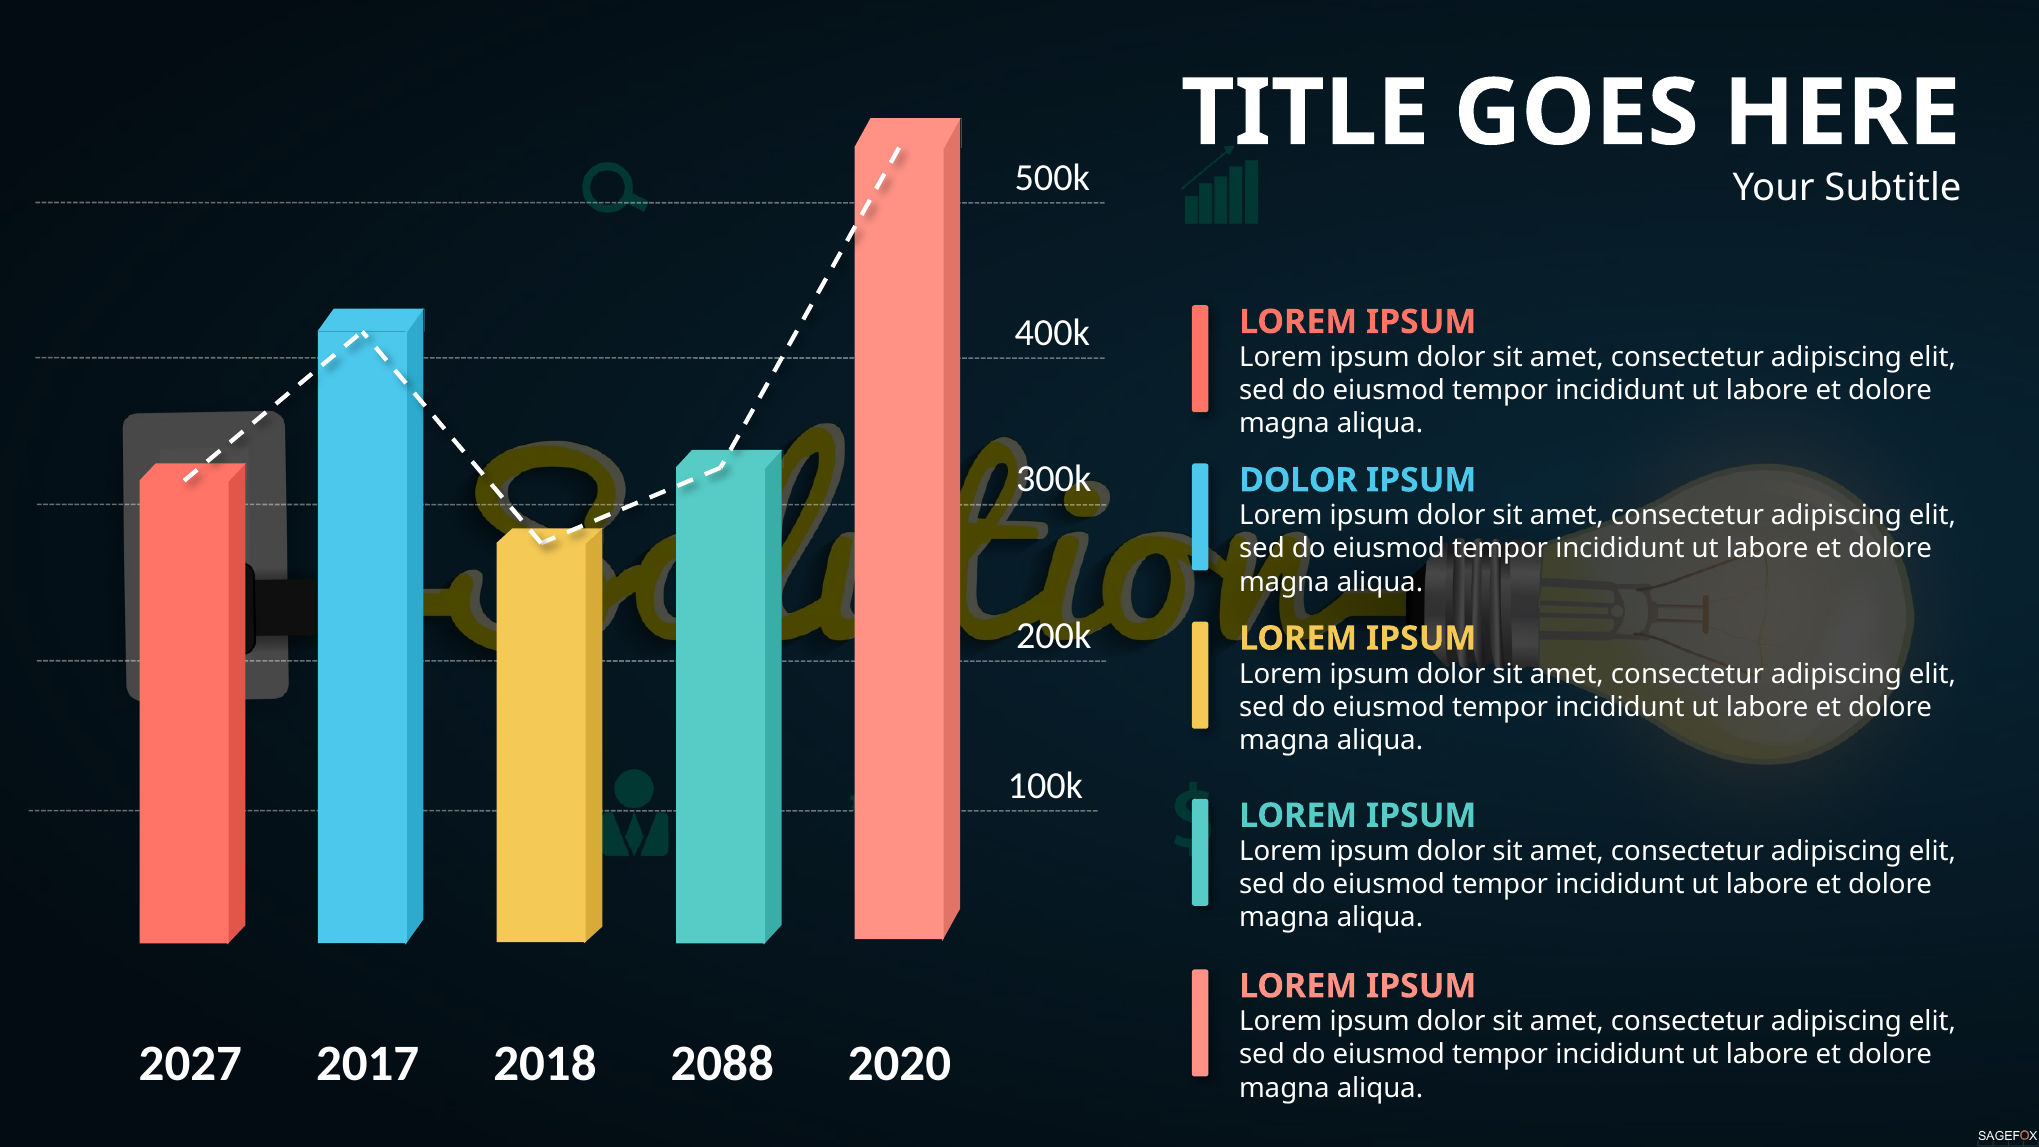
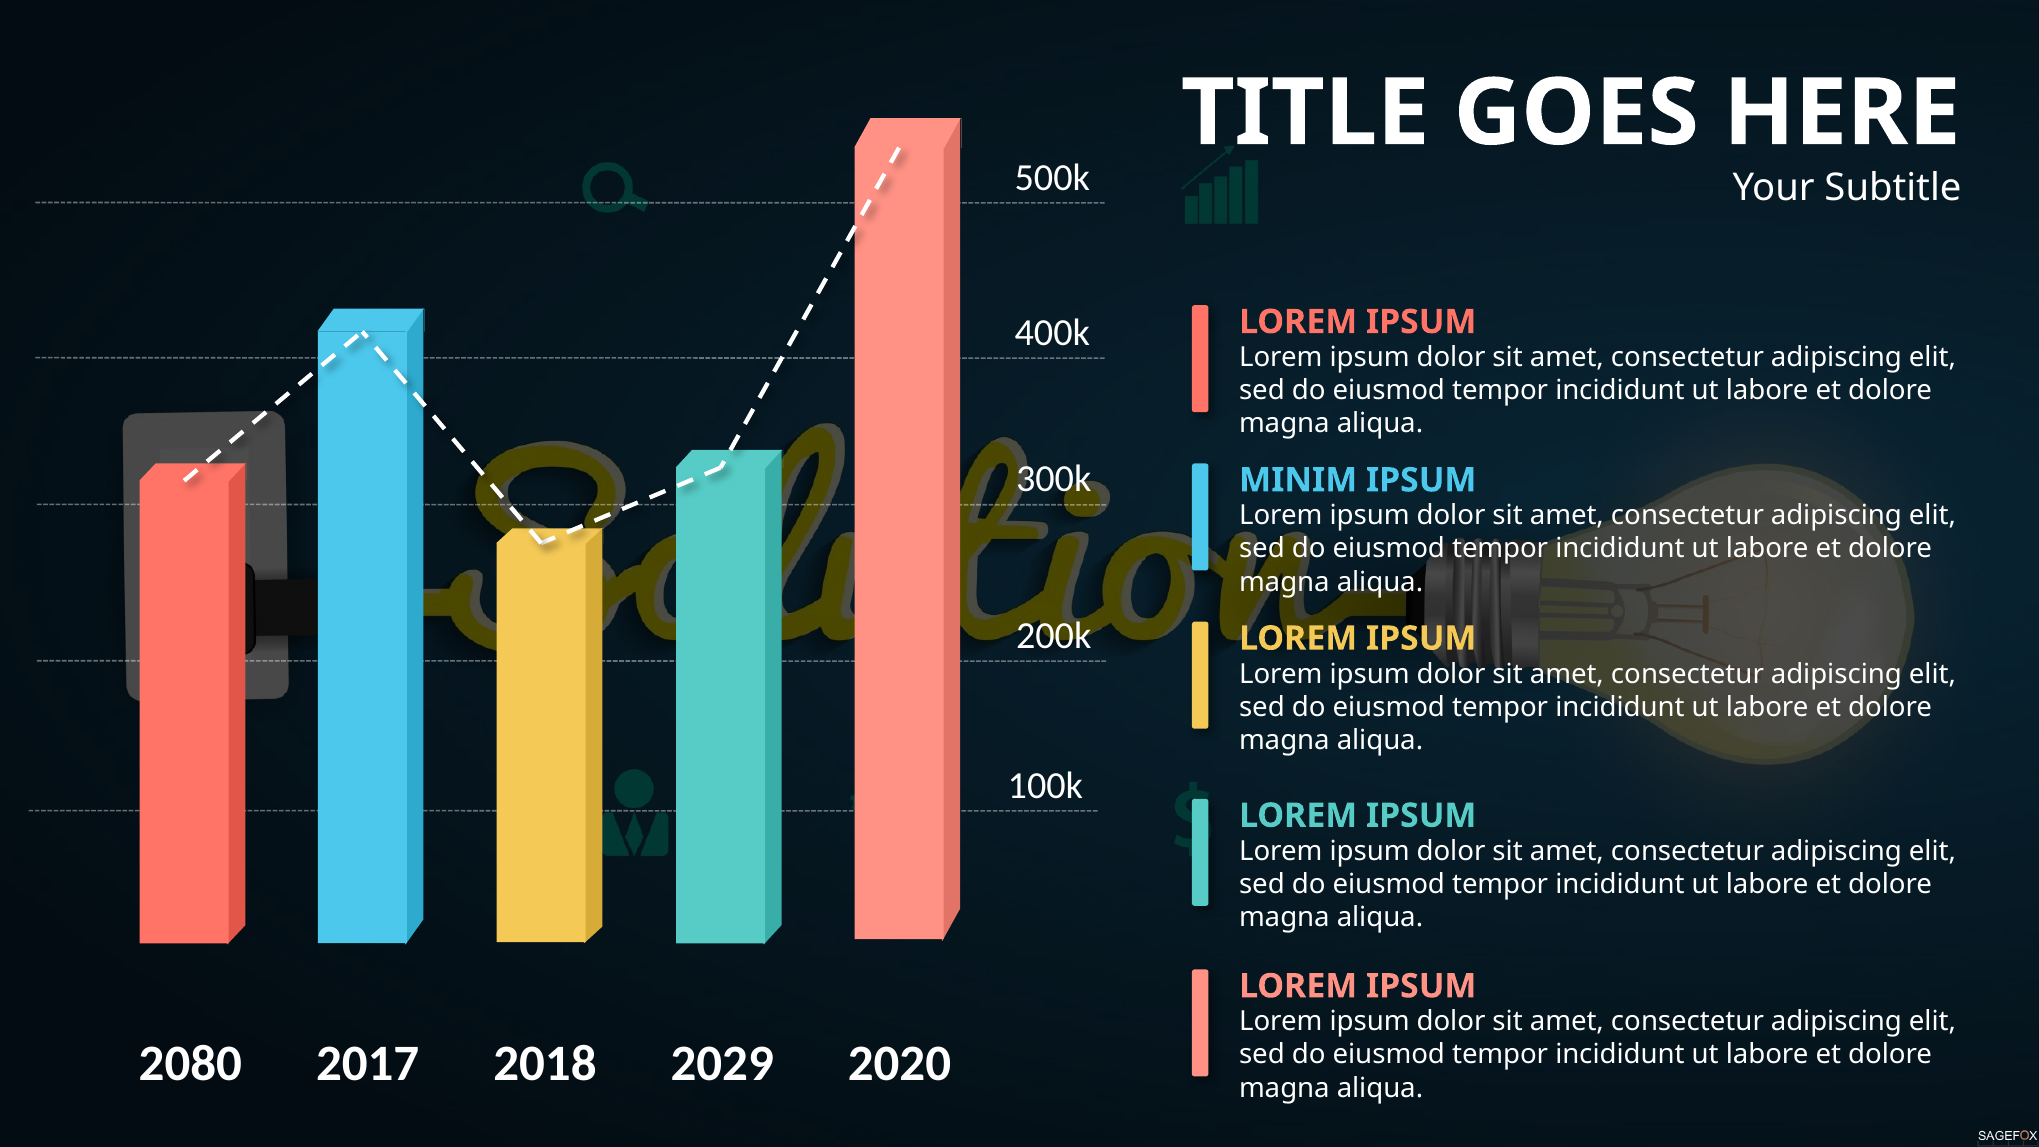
DOLOR at (1298, 480): DOLOR -> MINIM
2027: 2027 -> 2080
2088: 2088 -> 2029
